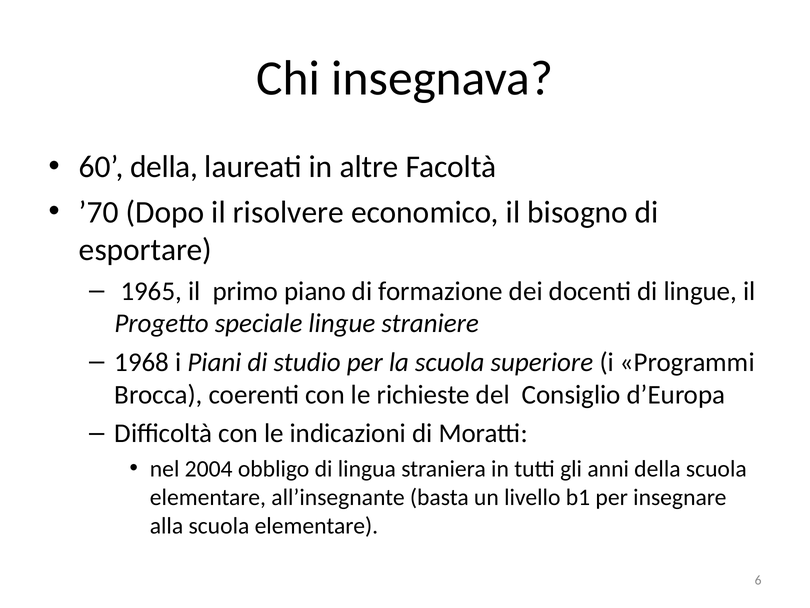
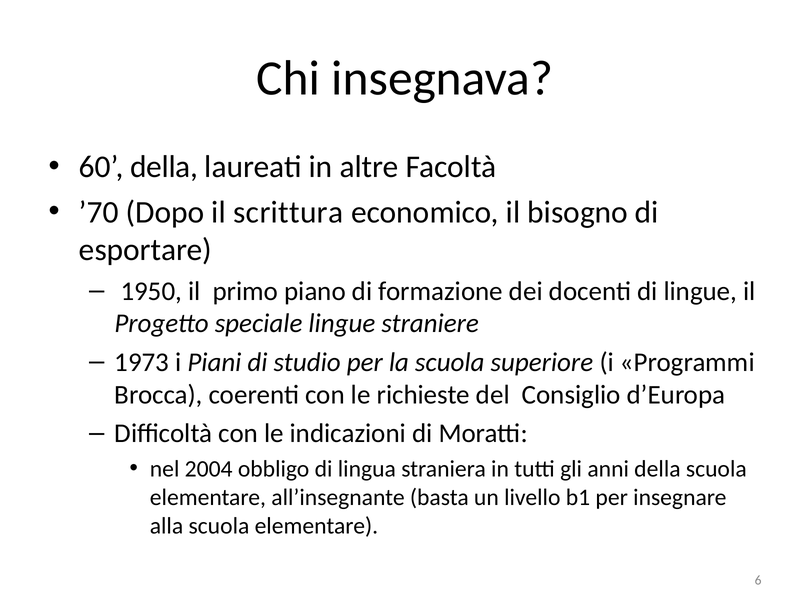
risolvere: risolvere -> scrittura
1965: 1965 -> 1950
1968: 1968 -> 1973
